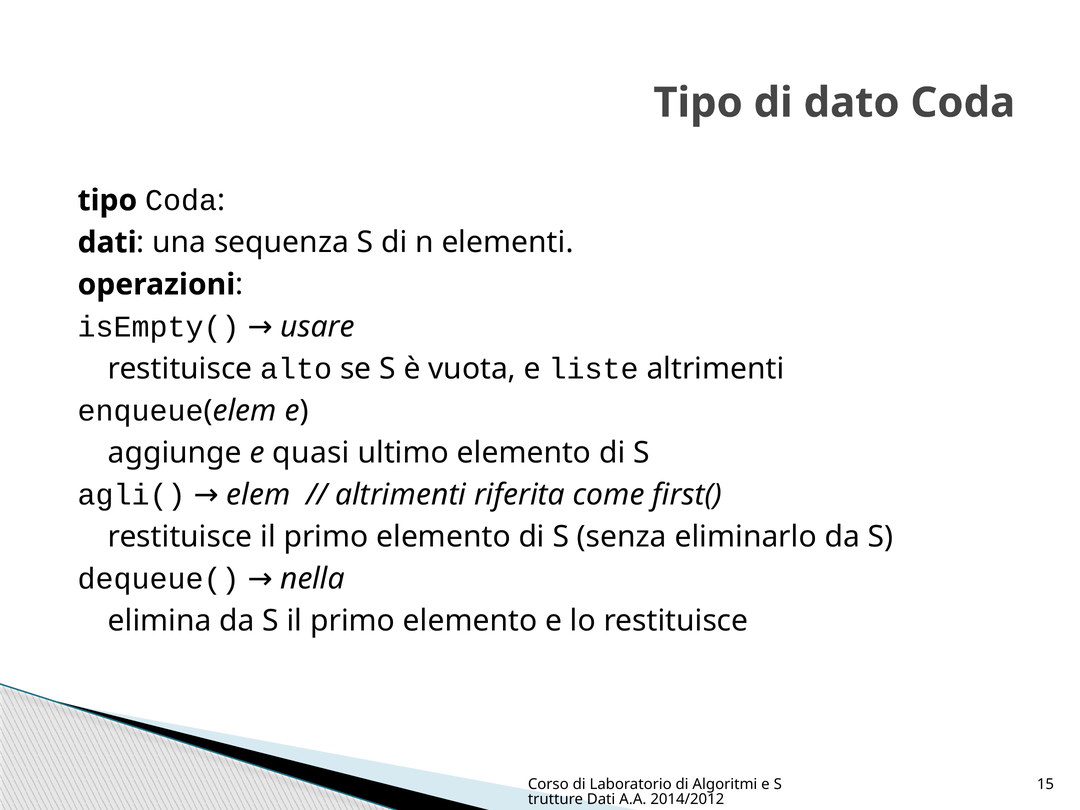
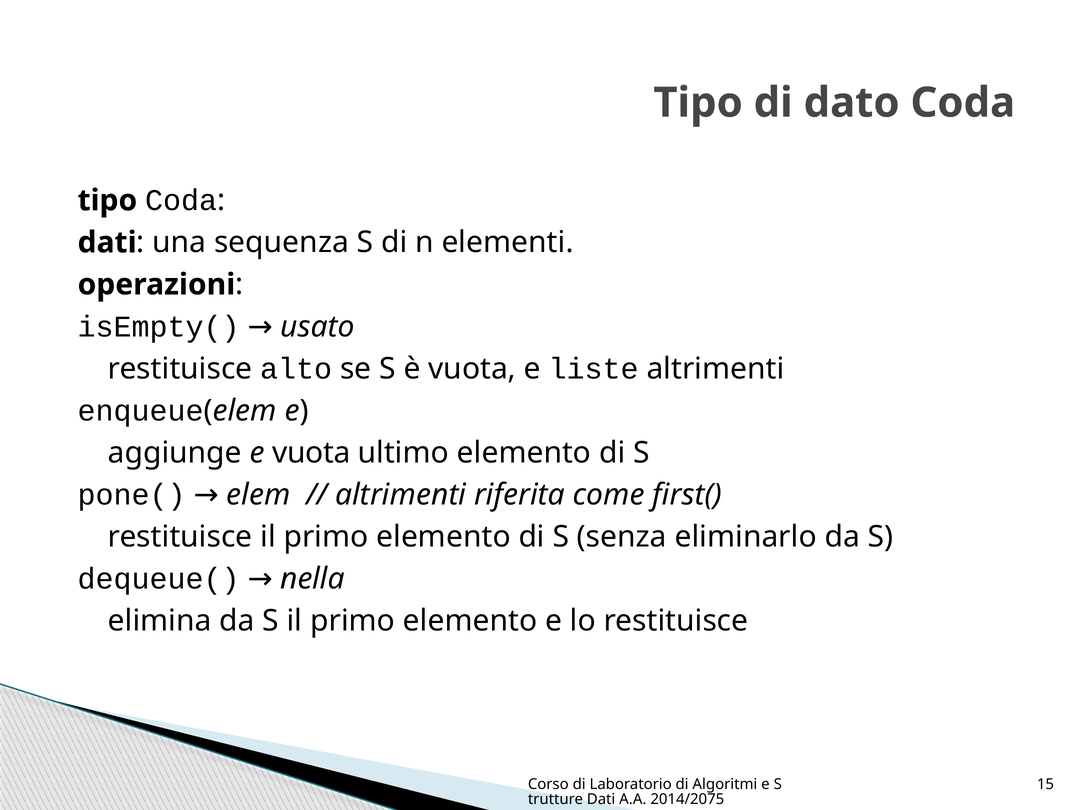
usare: usare -> usato
e quasi: quasi -> vuota
agli(: agli( -> pone(
2014/2012: 2014/2012 -> 2014/2075
